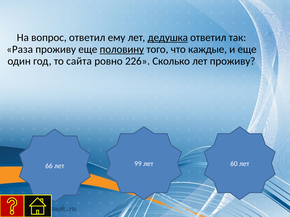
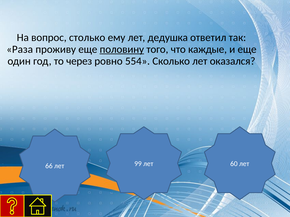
вопрос ответил: ответил -> столько
дедушка underline: present -> none
сайта: сайта -> через
226: 226 -> 554
лет проживу: проживу -> оказался
